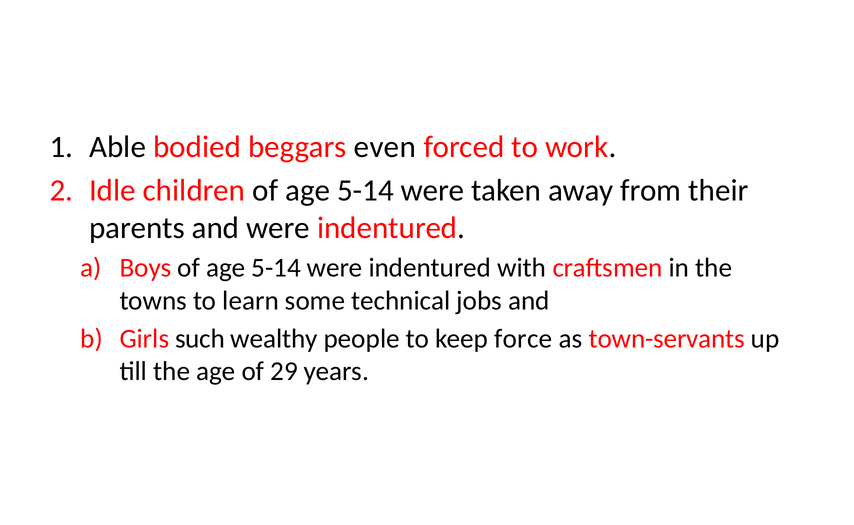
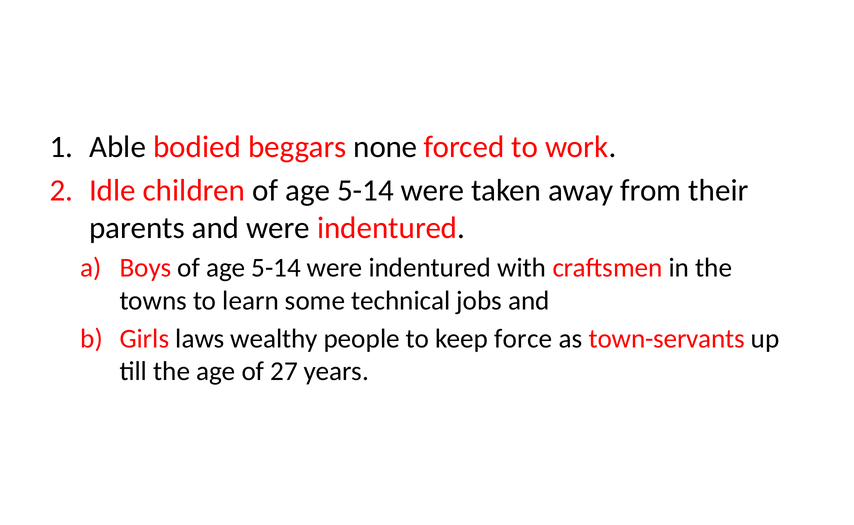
even: even -> none
such: such -> laws
29: 29 -> 27
